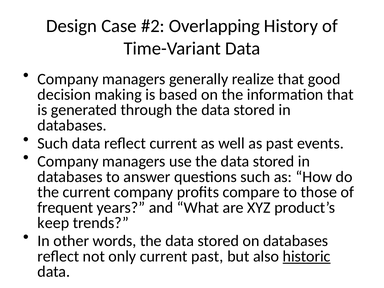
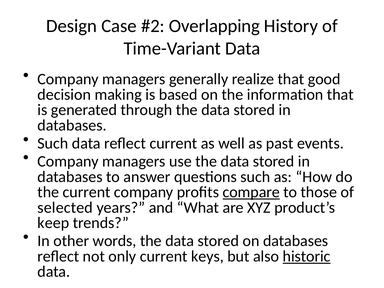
compare underline: none -> present
frequent: frequent -> selected
current past: past -> keys
